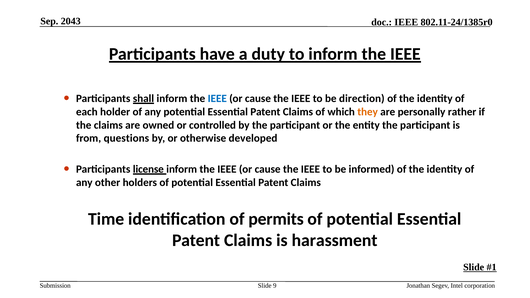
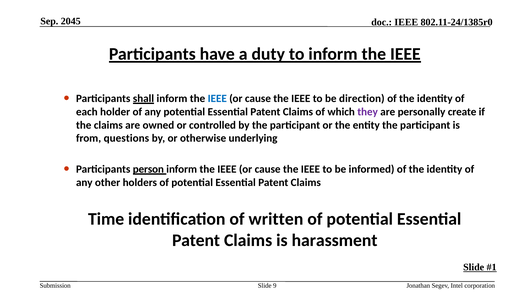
2043: 2043 -> 2045
they colour: orange -> purple
rather: rather -> create
developed: developed -> underlying
license: license -> person
permits: permits -> written
